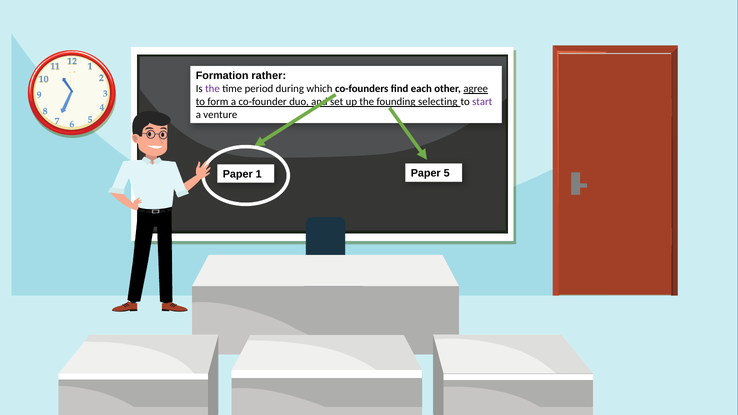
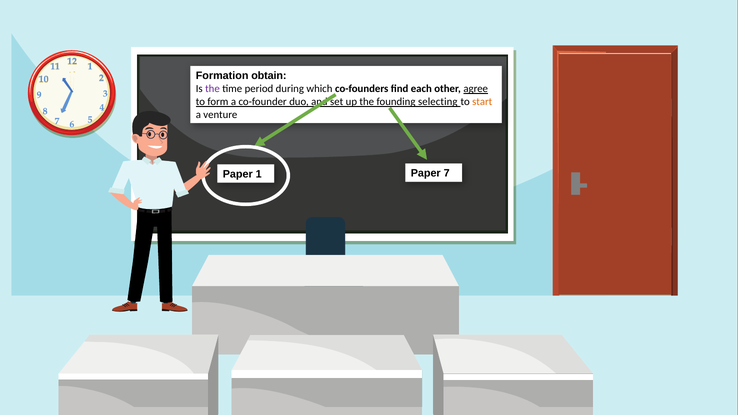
rather: rather -> obtain
start colour: purple -> orange
5: 5 -> 7
